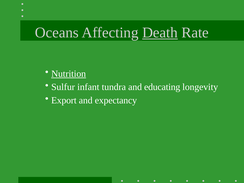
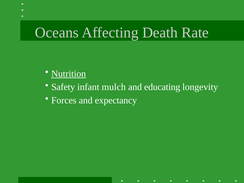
Death underline: present -> none
Sulfur: Sulfur -> Safety
tundra: tundra -> mulch
Export: Export -> Forces
